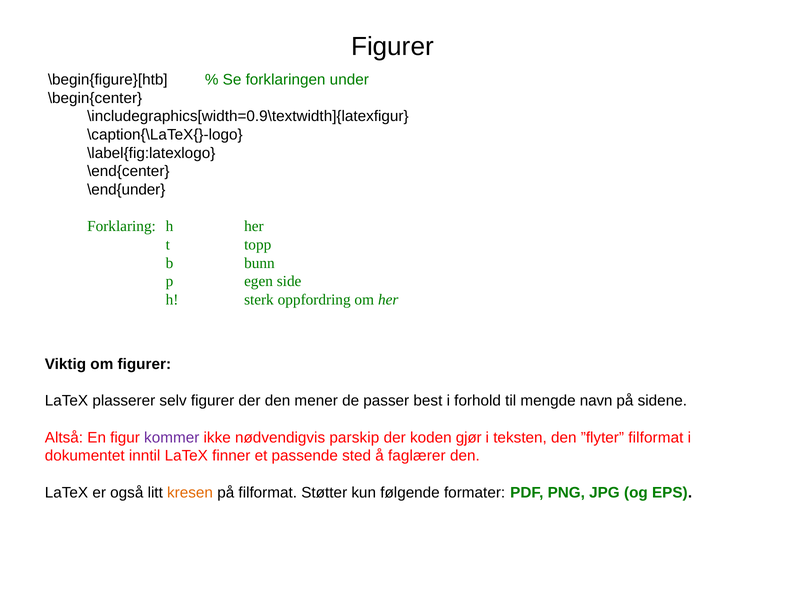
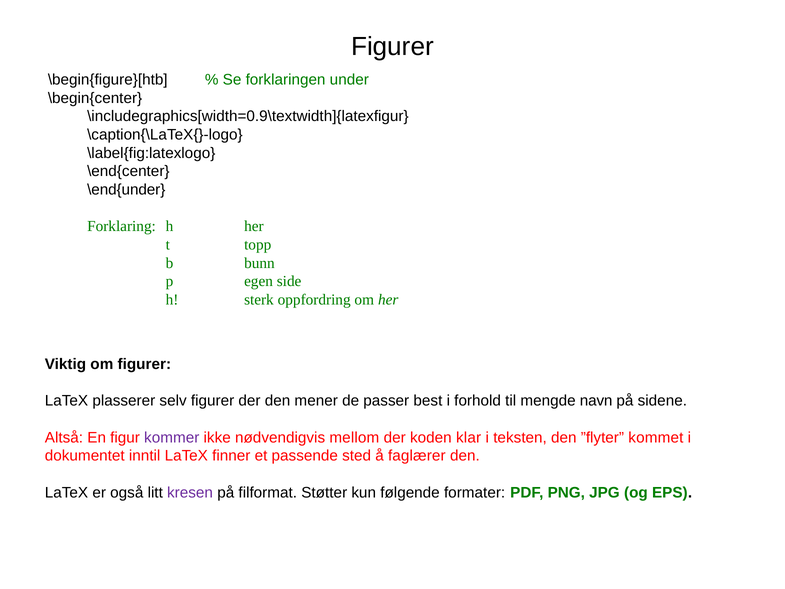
parskip: parskip -> mellom
gjør: gjør -> klar
”flyter filformat: filformat -> kommet
kresen colour: orange -> purple
